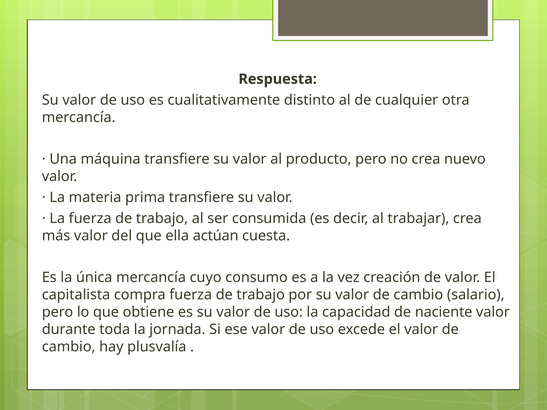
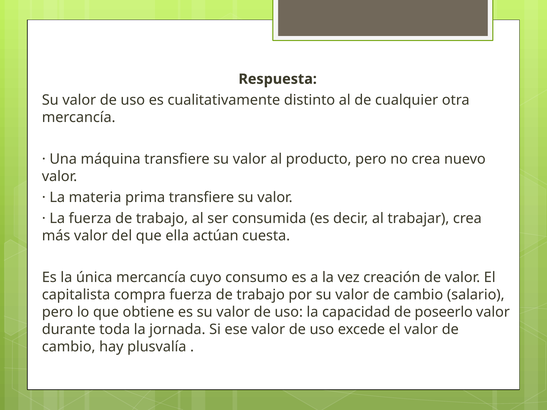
naciente: naciente -> poseerlo
